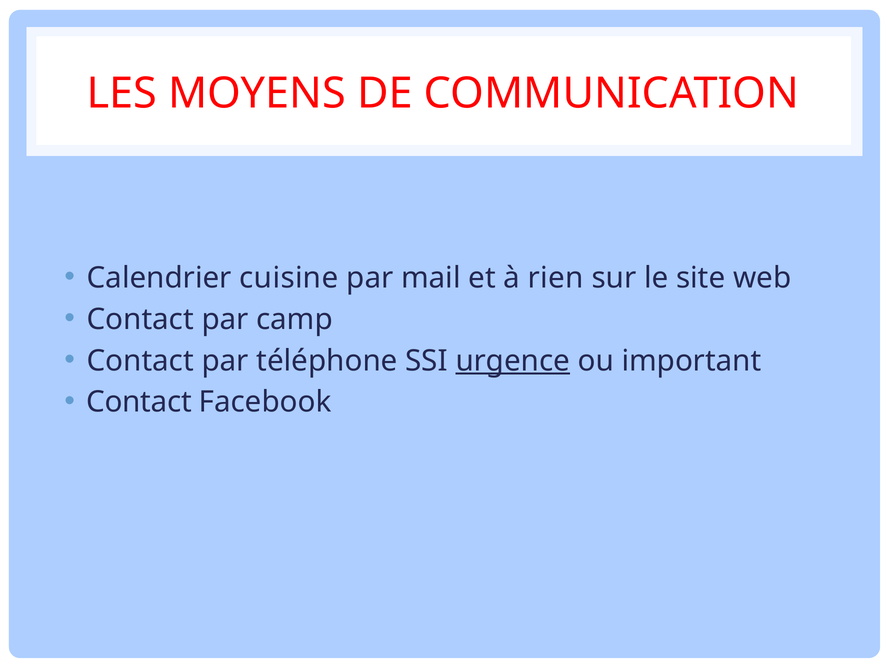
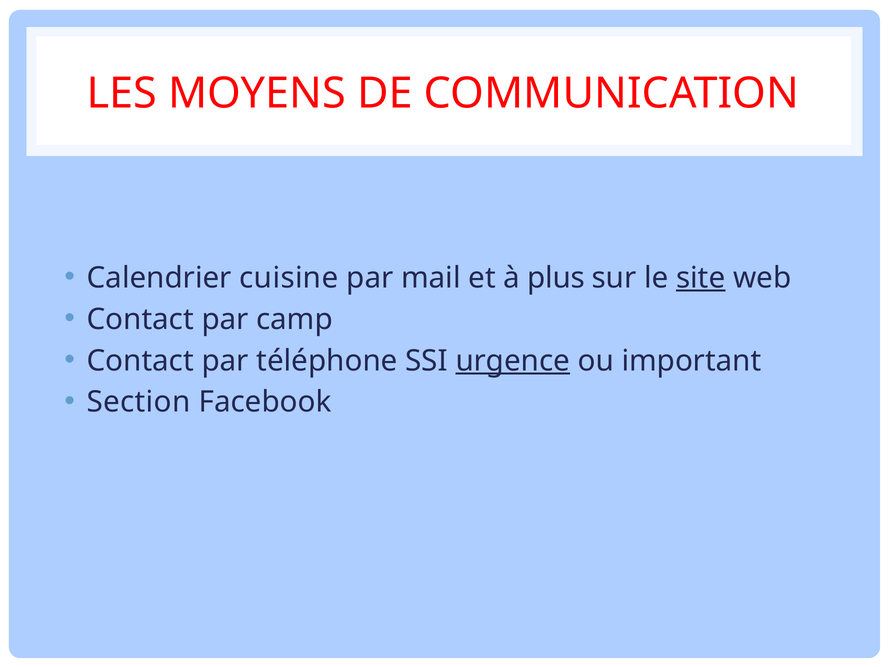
rien: rien -> plus
site underline: none -> present
Contact at (139, 402): Contact -> Section
